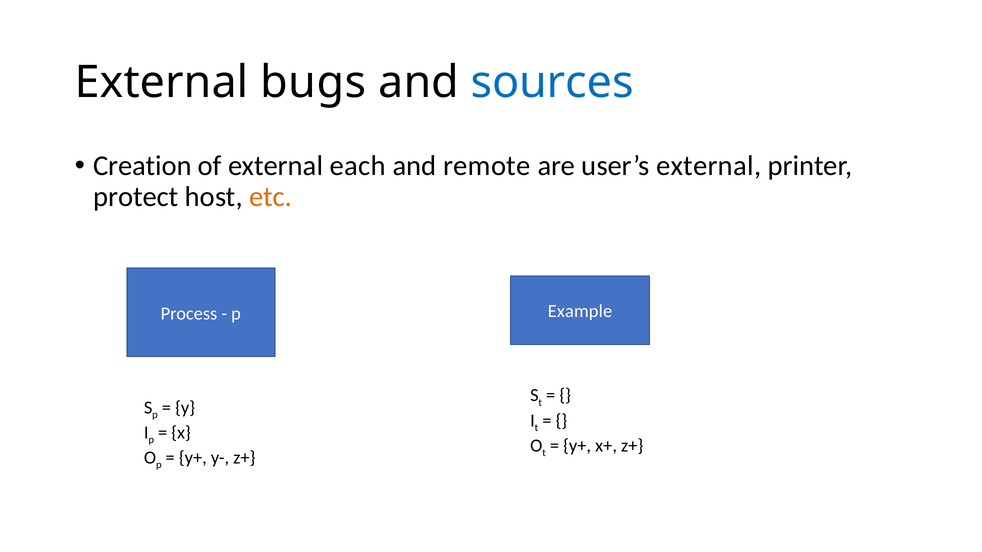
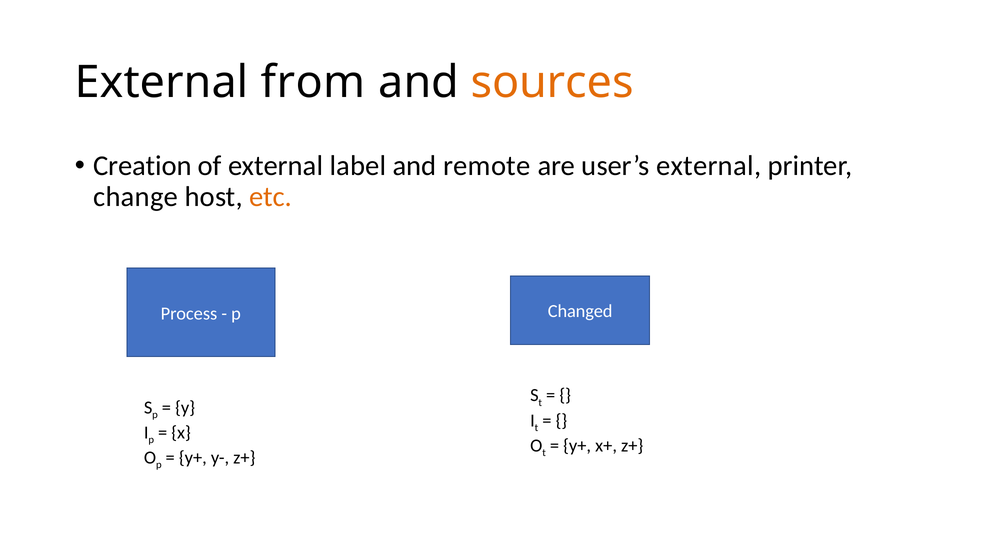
bugs: bugs -> from
sources colour: blue -> orange
each: each -> label
protect: protect -> change
Example: Example -> Changed
